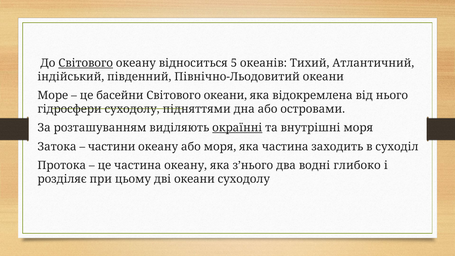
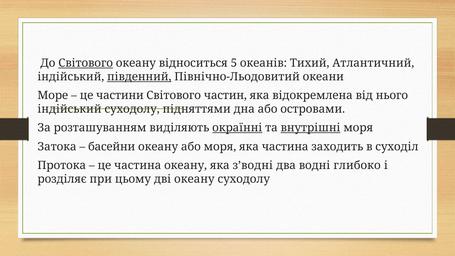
південний underline: none -> present
басейни: басейни -> частини
Світового океани: океани -> частин
гідросфери at (70, 109): гідросфери -> індійський
внутрішні underline: none -> present
частини: частини -> басейни
з’нього: з’нього -> з’водні
дві океани: океани -> океану
